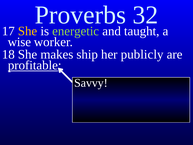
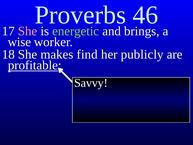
32: 32 -> 46
She at (28, 31) colour: yellow -> pink
taught: taught -> brings
ship: ship -> find
